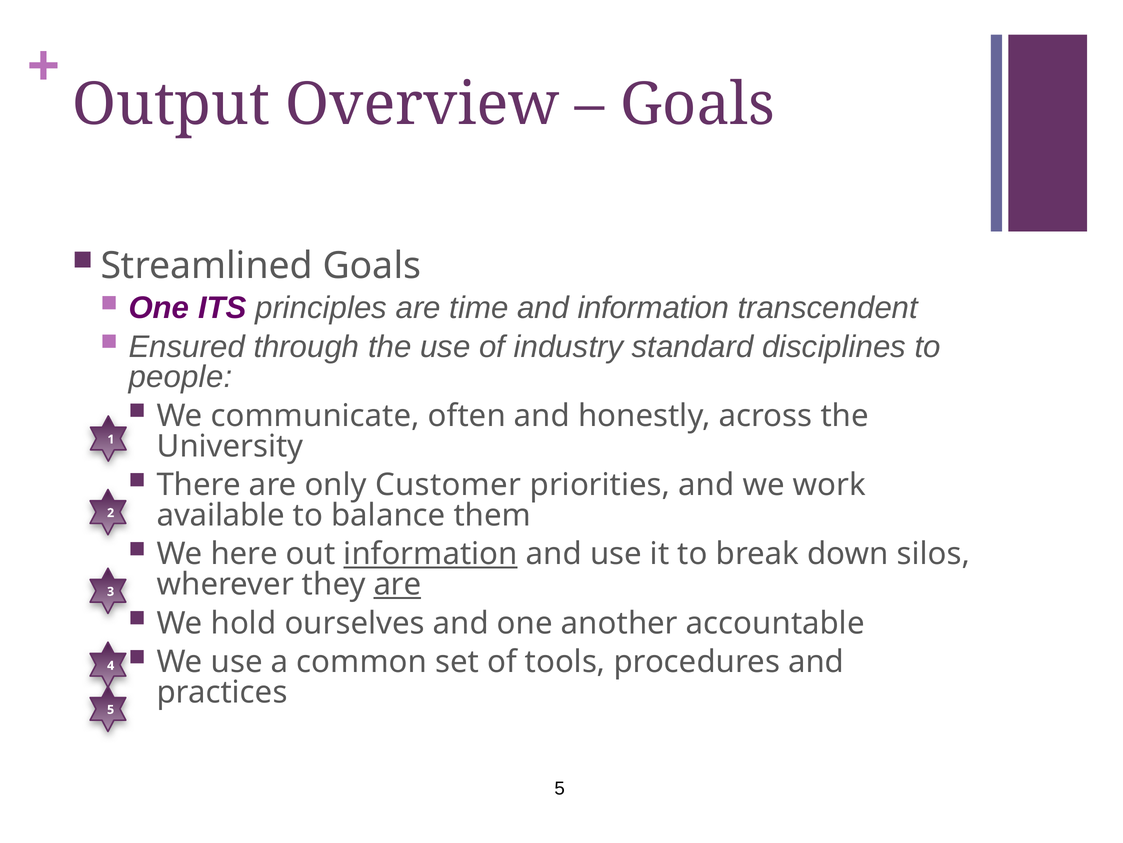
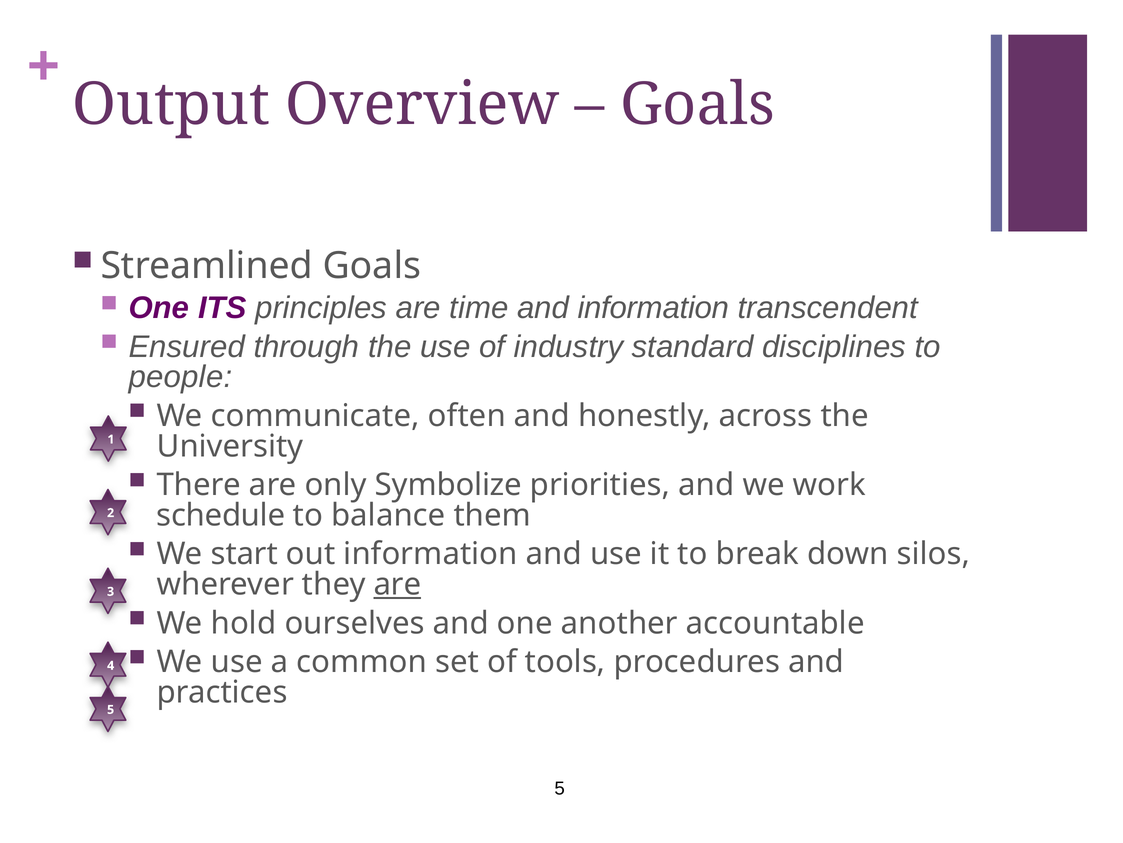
Customer: Customer -> Symbolize
available: available -> schedule
here: here -> start
information at (431, 554) underline: present -> none
